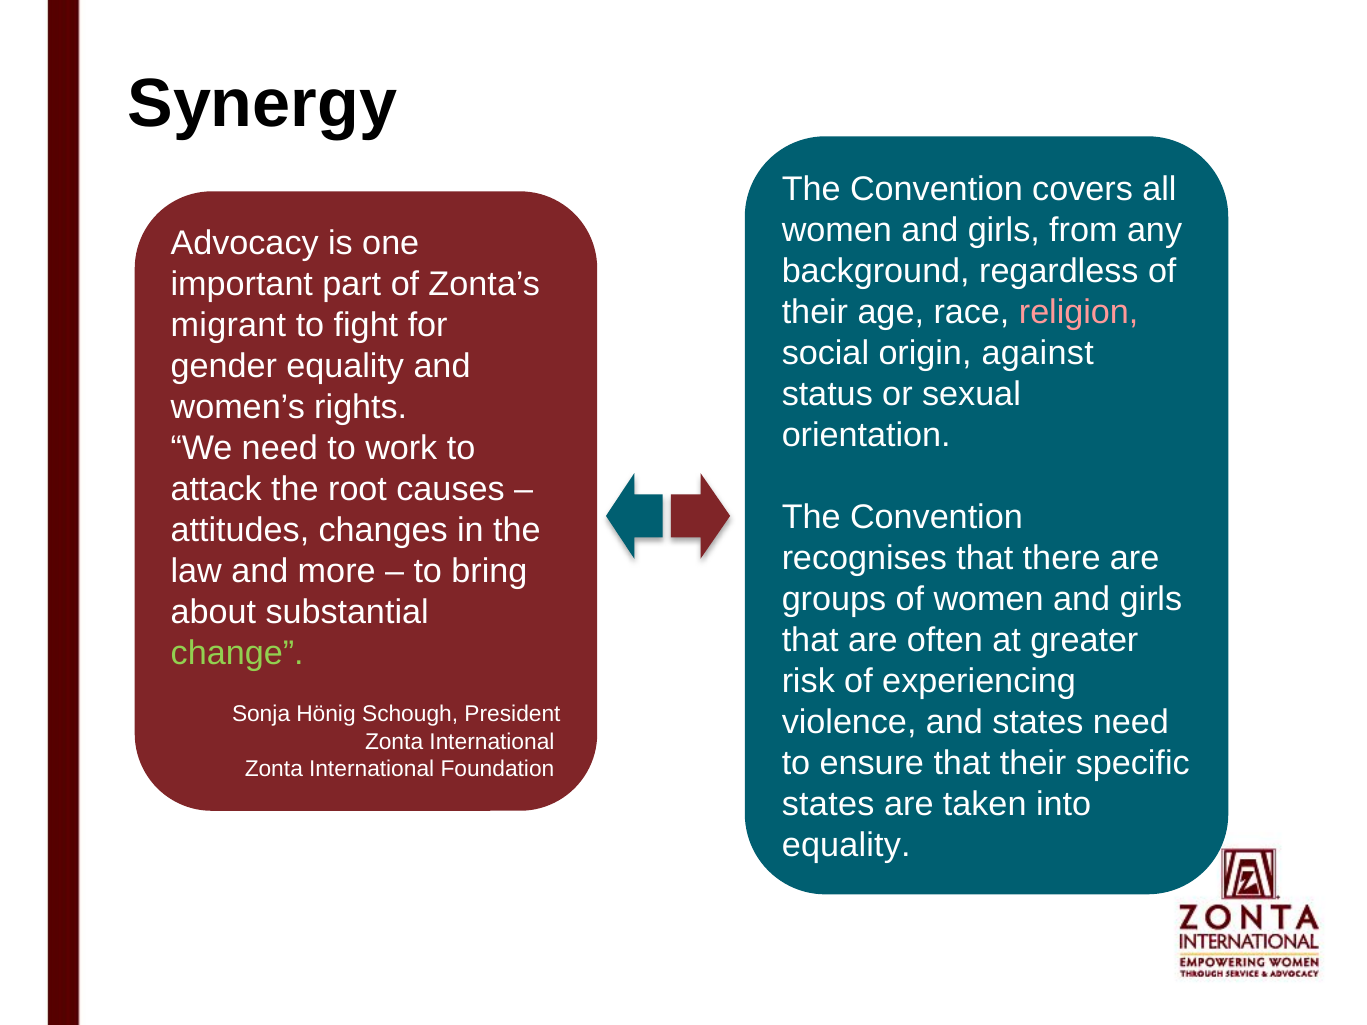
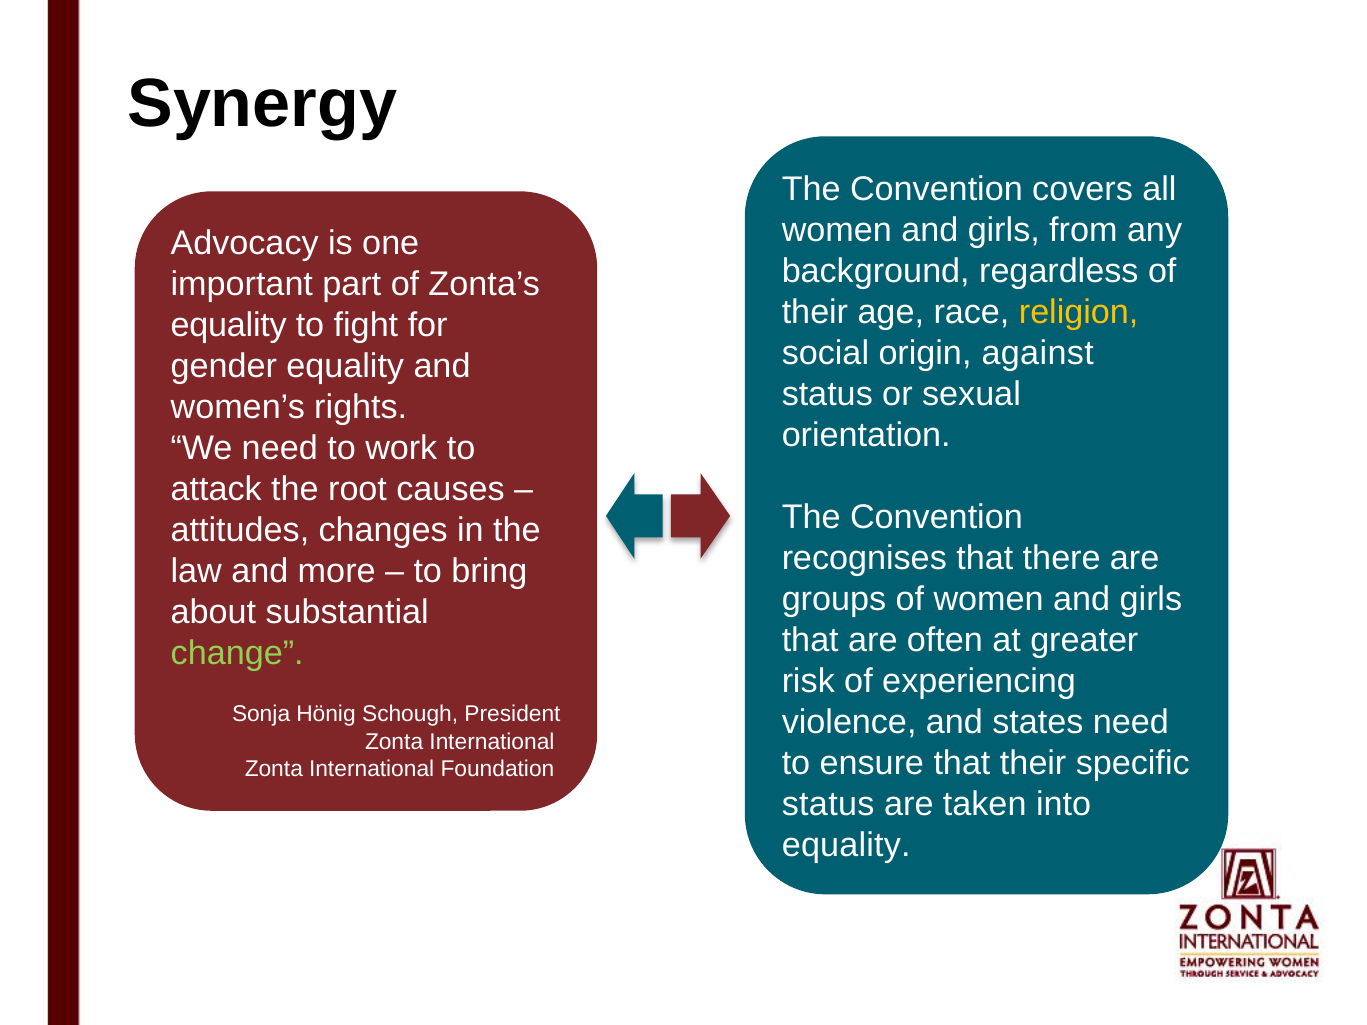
religion colour: pink -> yellow
migrant at (228, 326): migrant -> equality
states at (828, 805): states -> status
